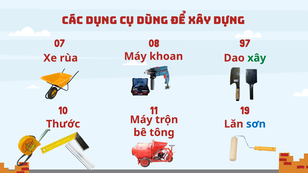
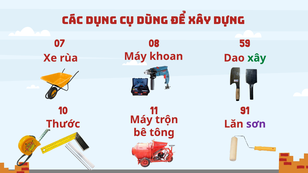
97: 97 -> 59
19: 19 -> 91
sơn colour: blue -> purple
